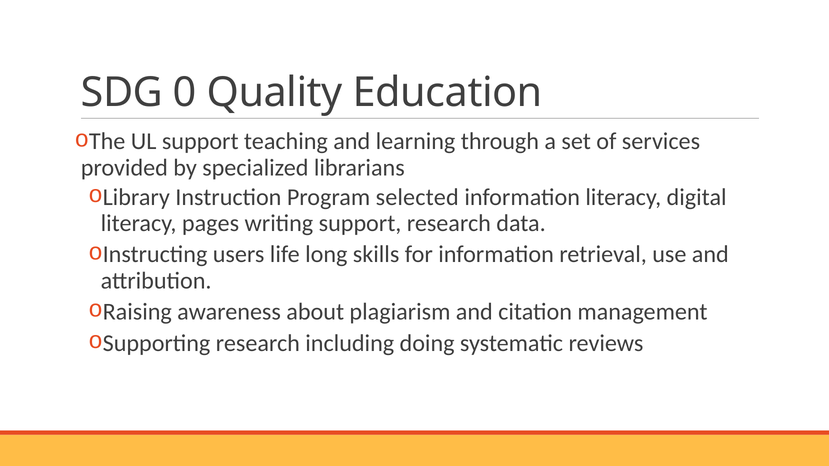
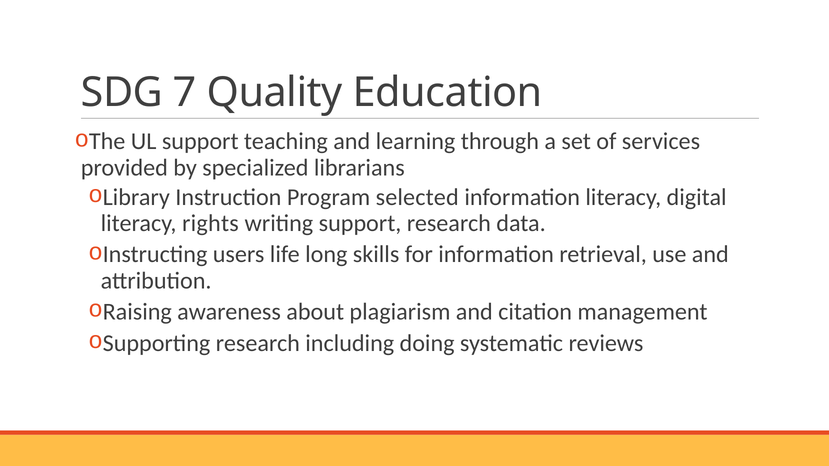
0: 0 -> 7
pages: pages -> rights
